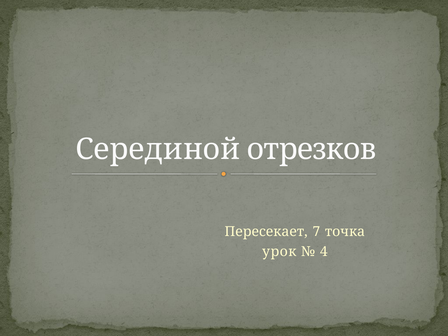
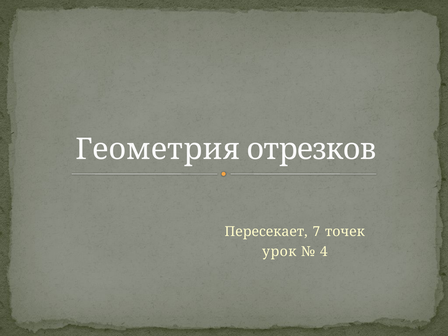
Серединой: Серединой -> Геометрия
точка: точка -> точек
